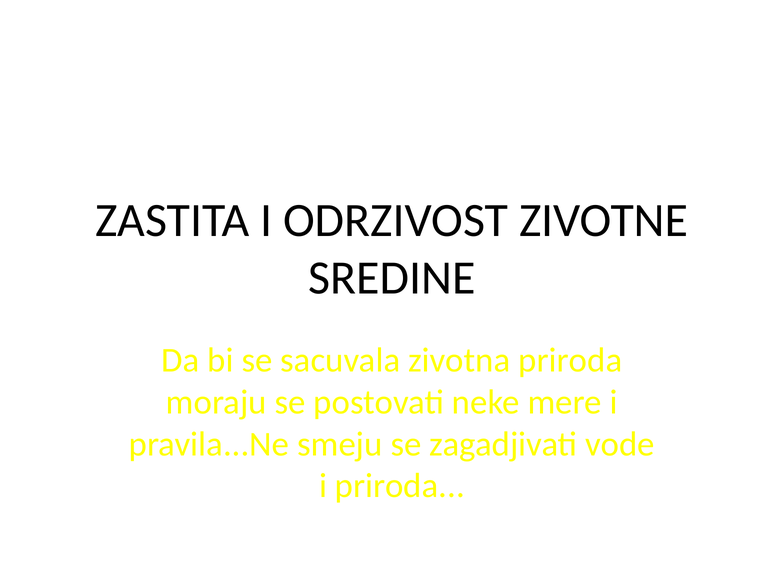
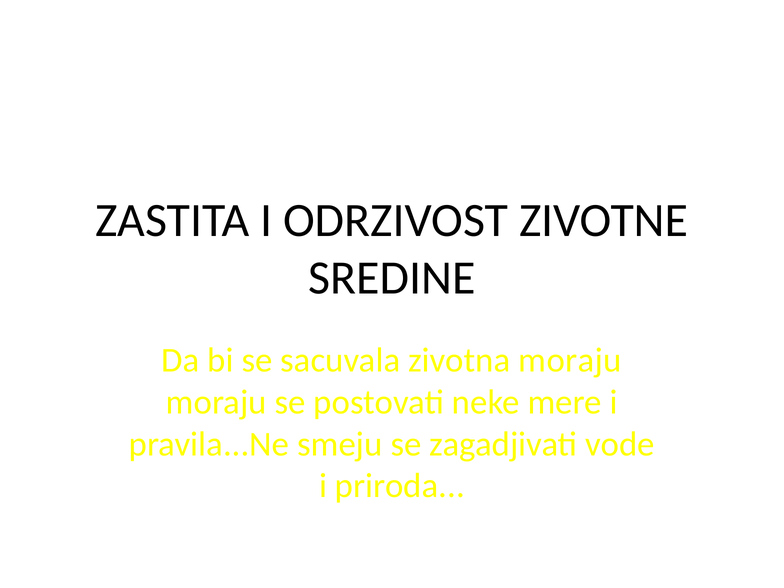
zivotna priroda: priroda -> moraju
